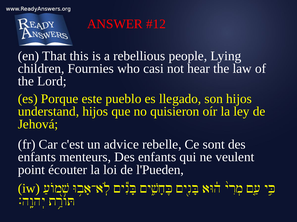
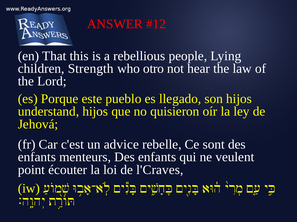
Fournies: Fournies -> Strength
casi: casi -> otro
l'Pueden: l'Pueden -> l'Craves
